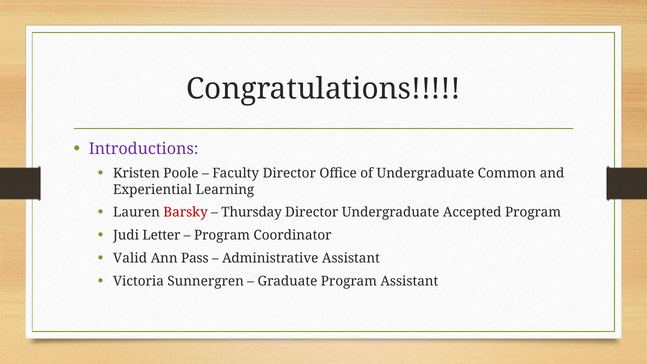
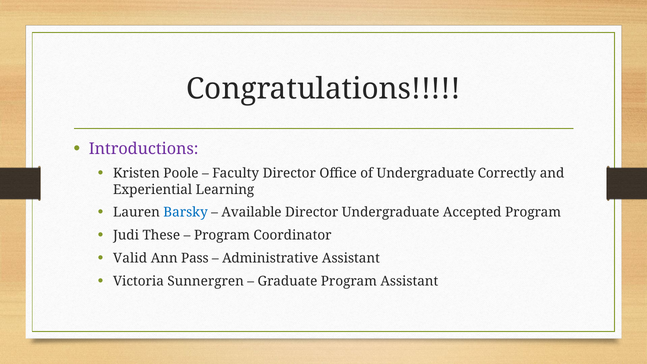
Common: Common -> Correctly
Barsky colour: red -> blue
Thursday: Thursday -> Available
Letter: Letter -> These
